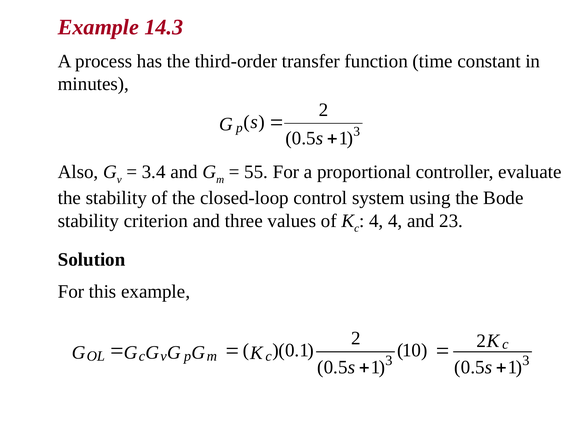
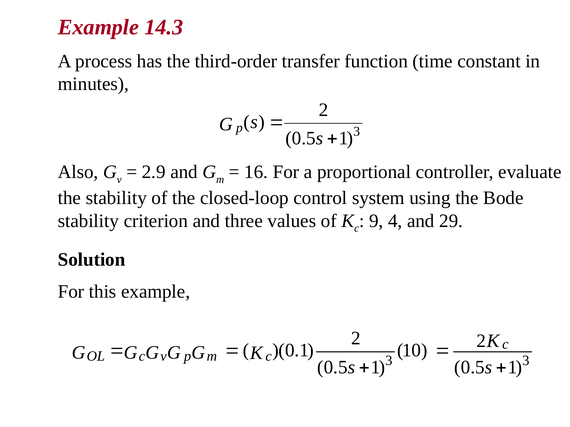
3.4: 3.4 -> 2.9
55: 55 -> 16
4 at (376, 221): 4 -> 9
23: 23 -> 29
